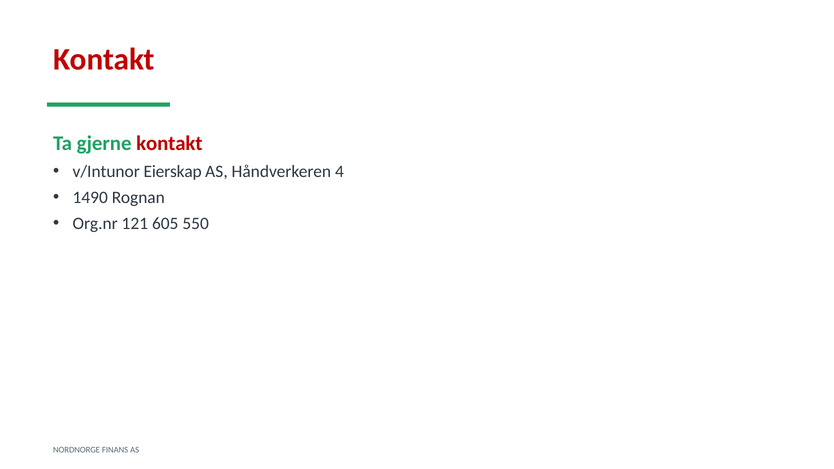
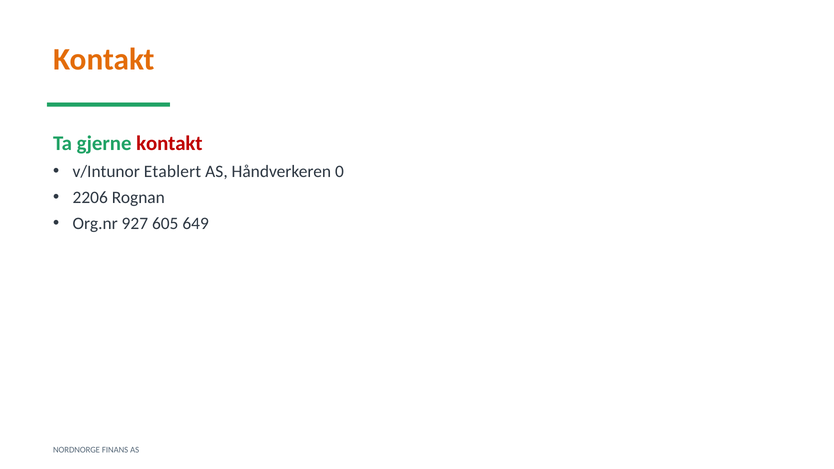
Kontakt at (104, 60) colour: red -> orange
Eierskap: Eierskap -> Etablert
4: 4 -> 0
1490: 1490 -> 2206
121: 121 -> 927
550: 550 -> 649
